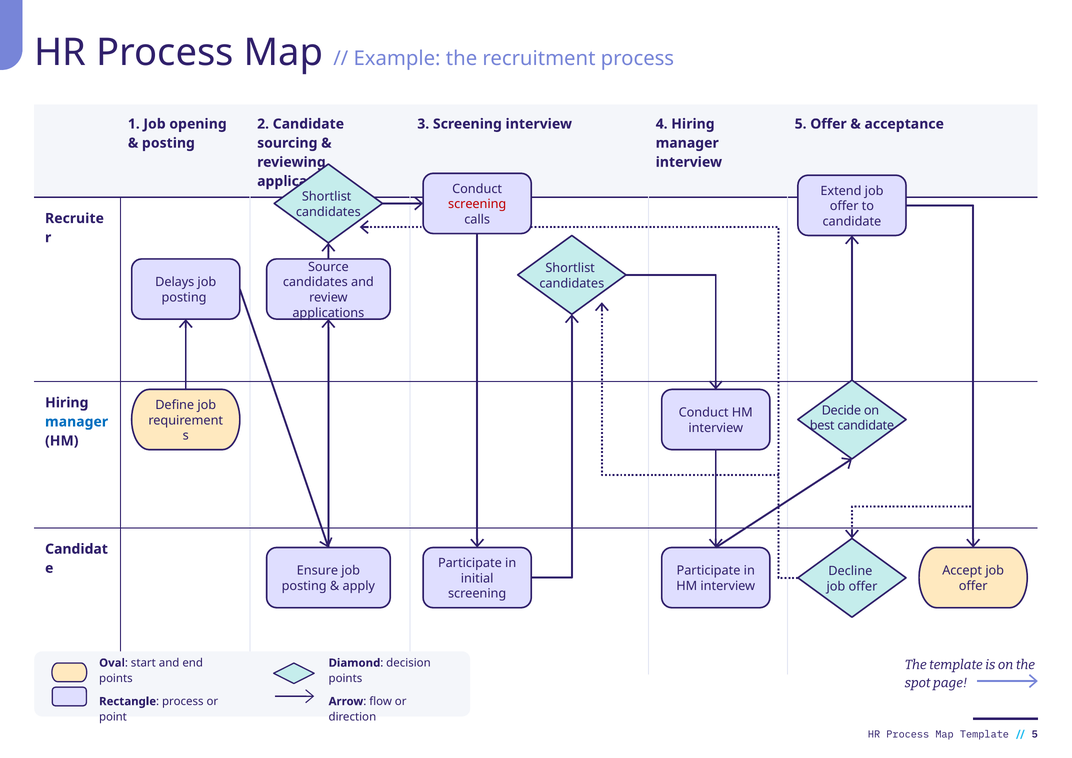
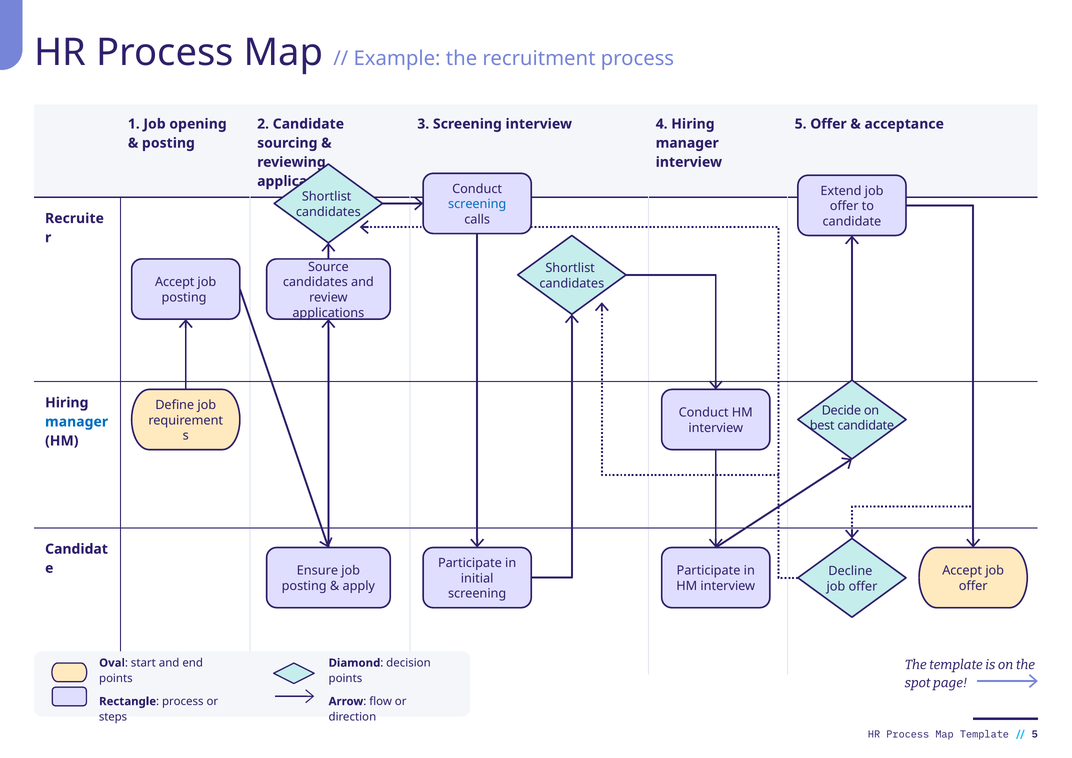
screening at (477, 204) colour: red -> blue
Delays at (175, 282): Delays -> Accept
point: point -> steps
